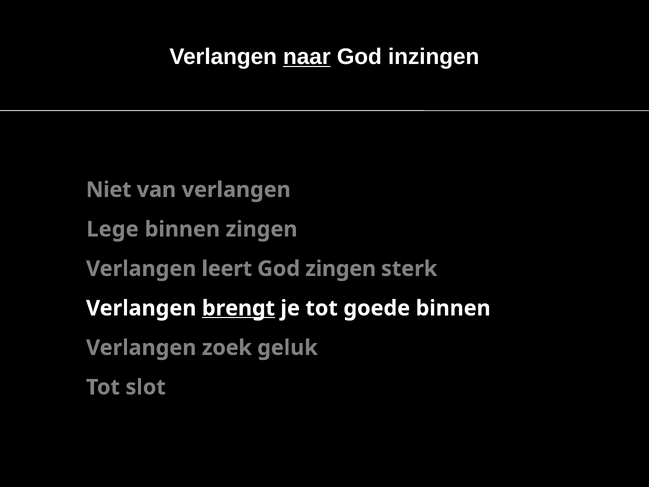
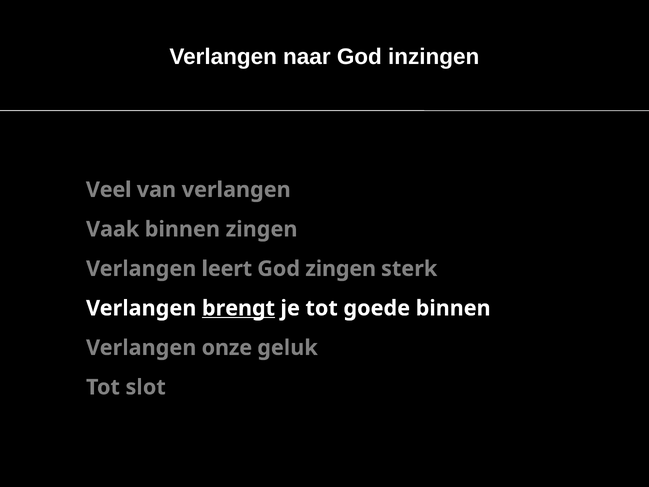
naar underline: present -> none
Niet: Niet -> Veel
Lege: Lege -> Vaak
zoek: zoek -> onze
